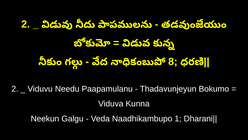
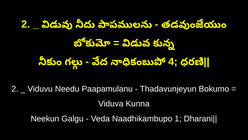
8: 8 -> 4
